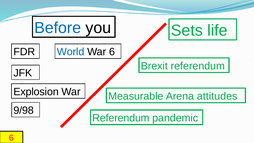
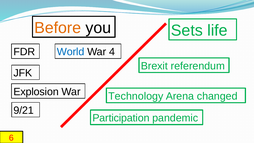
Before colour: blue -> orange
6 at (112, 52): 6 -> 4
Measurable: Measurable -> Technology
attitudes: attitudes -> changed
9/98: 9/98 -> 9/21
Referendum at (121, 118): Referendum -> Participation
